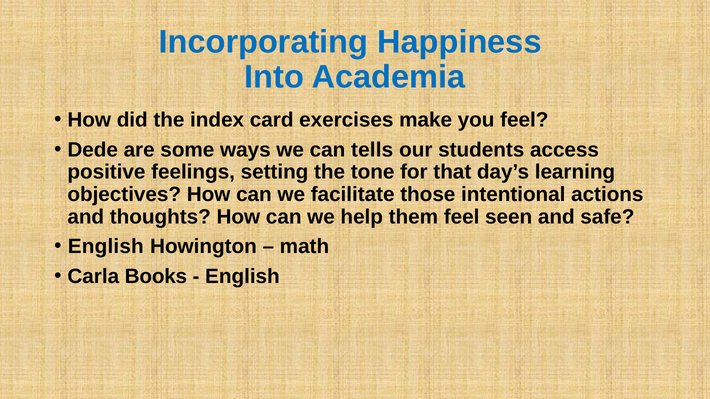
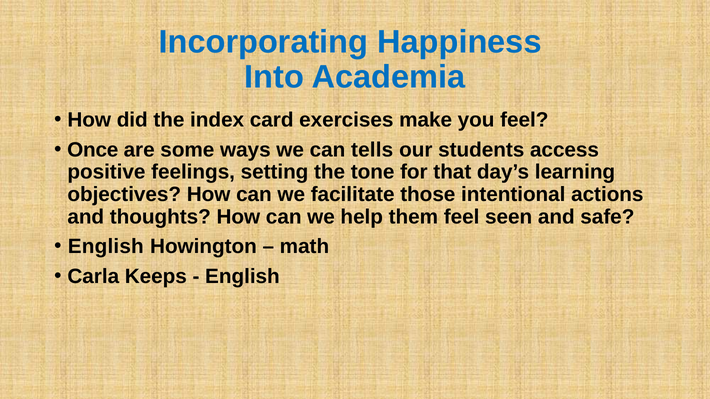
Dede: Dede -> Once
Books: Books -> Keeps
